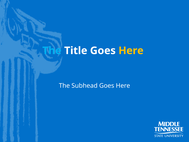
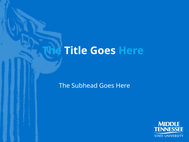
Here at (131, 51) colour: yellow -> light blue
